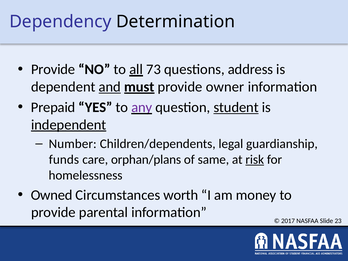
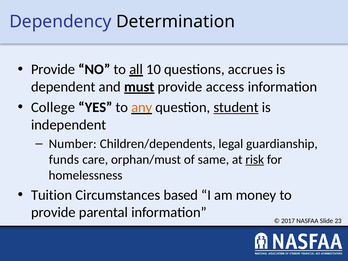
73: 73 -> 10
address: address -> accrues
and underline: present -> none
owner: owner -> access
Prepaid: Prepaid -> College
any colour: purple -> orange
independent underline: present -> none
orphan/plans: orphan/plans -> orphan/must
Owned: Owned -> Tuition
worth: worth -> based
